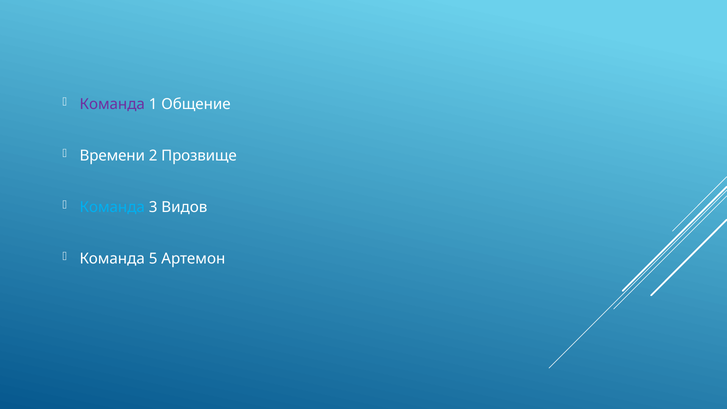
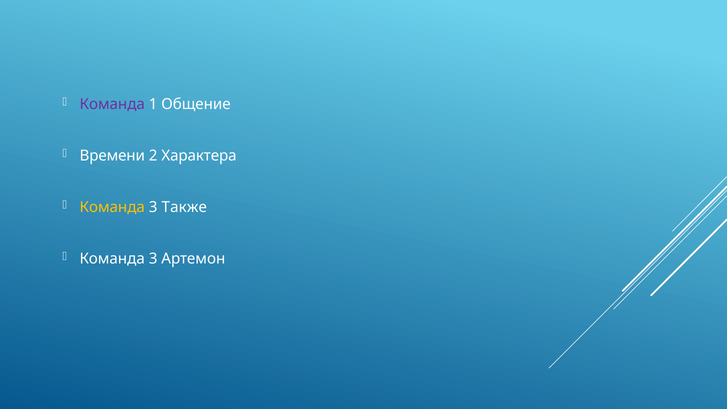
Прозвище: Прозвище -> Характера
Команда at (112, 207) colour: light blue -> yellow
Видов: Видов -> Также
5 at (153, 259): 5 -> 3
